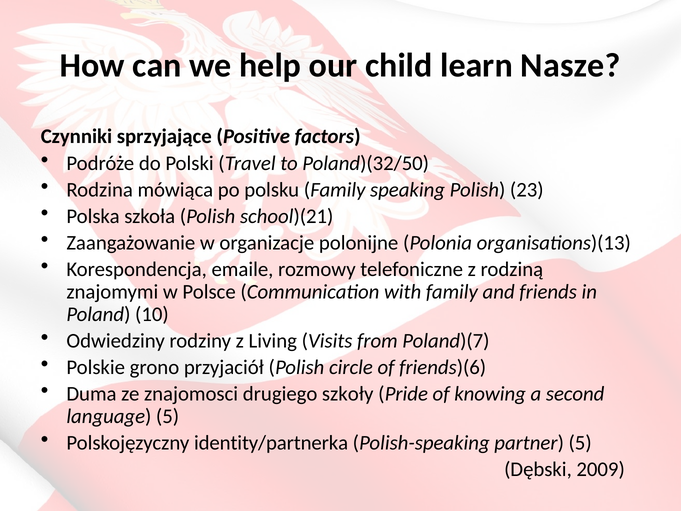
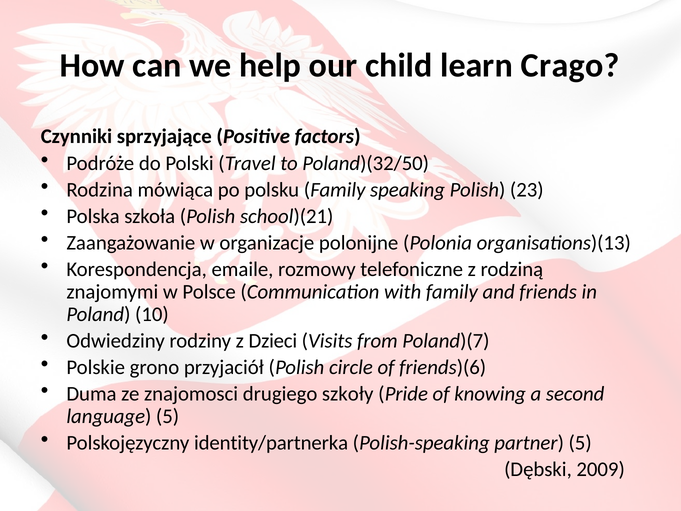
Nasze: Nasze -> Crago
Living: Living -> Dzieci
